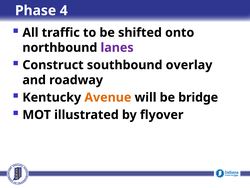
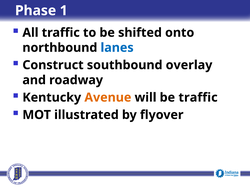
4: 4 -> 1
lanes colour: purple -> blue
be bridge: bridge -> traffic
